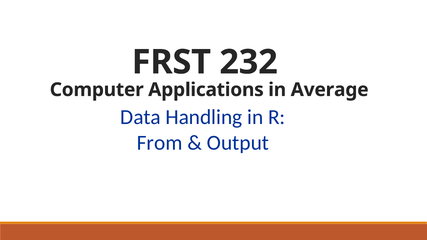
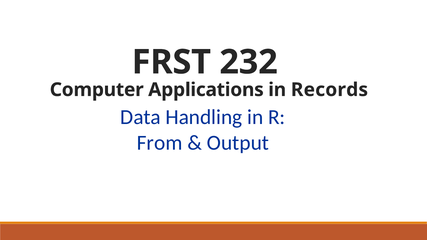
Average: Average -> Records
